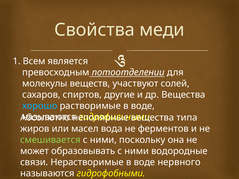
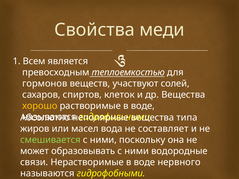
потоотделении: потоотделении -> теплоемкостью
молекулы: молекулы -> гормонов
другие: другие -> клеток
хорошо colour: light blue -> yellow
ферментов: ферментов -> составляет
